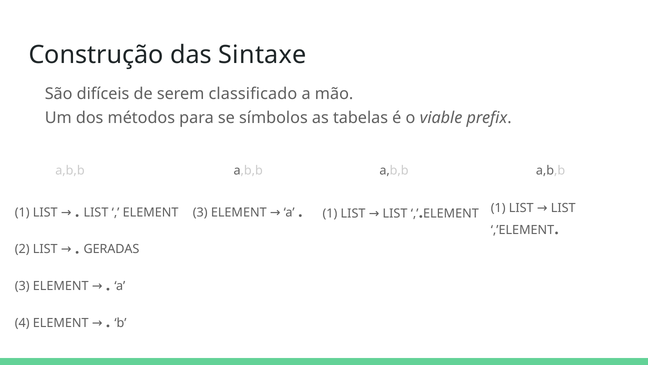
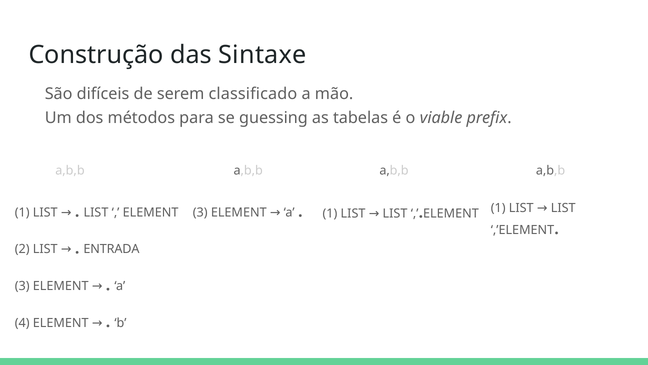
símbolos: símbolos -> guessing
GERADAS: GERADAS -> ENTRADA
